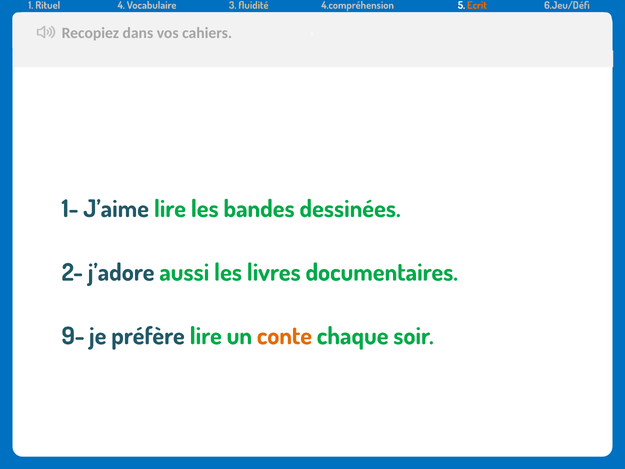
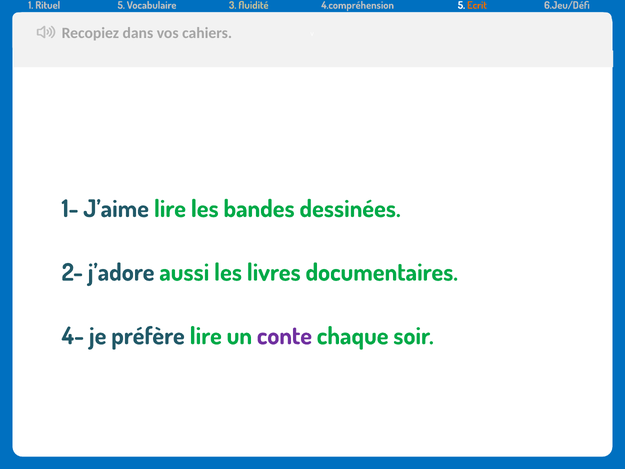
Rituel 4: 4 -> 5
9-: 9- -> 4-
conte colour: orange -> purple
